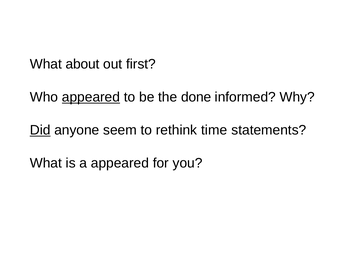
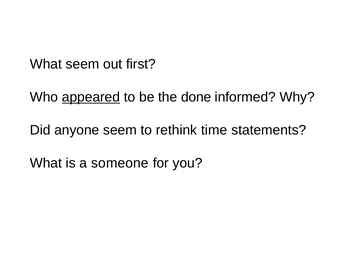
What about: about -> seem
Did underline: present -> none
a appeared: appeared -> someone
